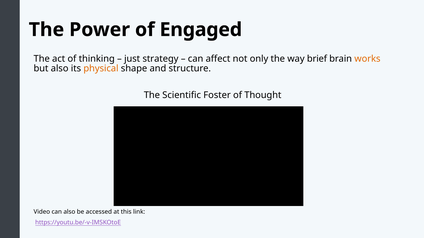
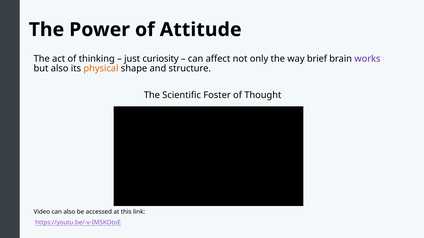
Engaged: Engaged -> Attitude
strategy: strategy -> curiosity
works colour: orange -> purple
